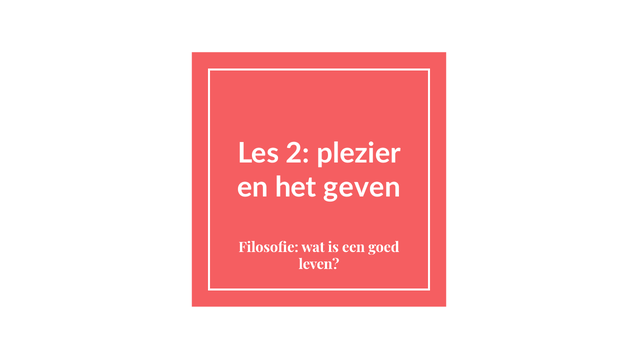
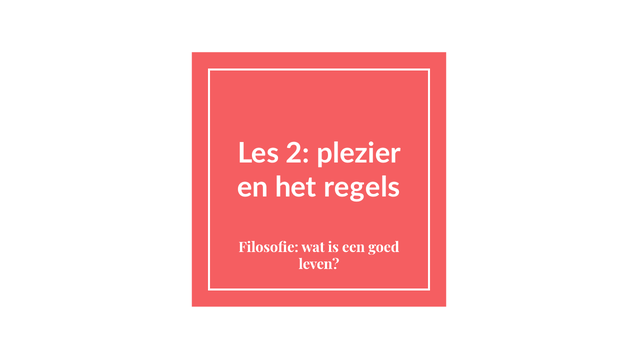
geven: geven -> regels
